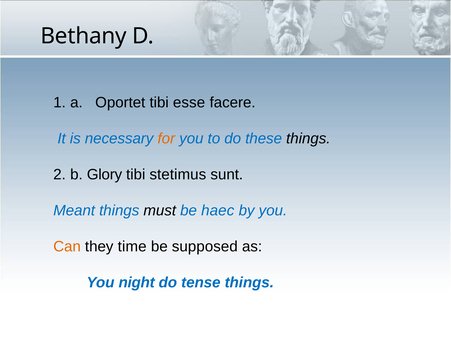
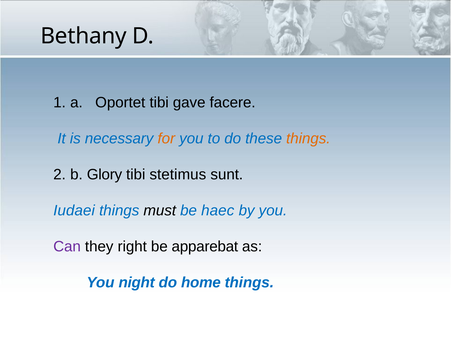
esse: esse -> gave
things at (308, 139) colour: black -> orange
Meant: Meant -> Iudaei
Can colour: orange -> purple
time: time -> right
supposed: supposed -> apparebat
tense: tense -> home
